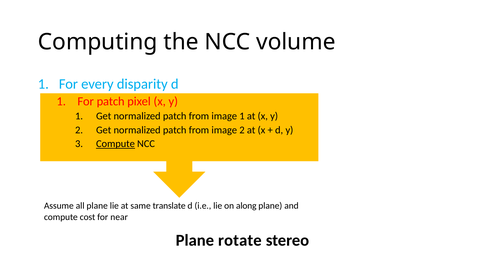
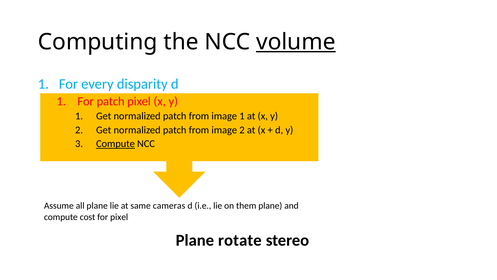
volume underline: none -> present
translate: translate -> cameras
along: along -> them
for near: near -> pixel
